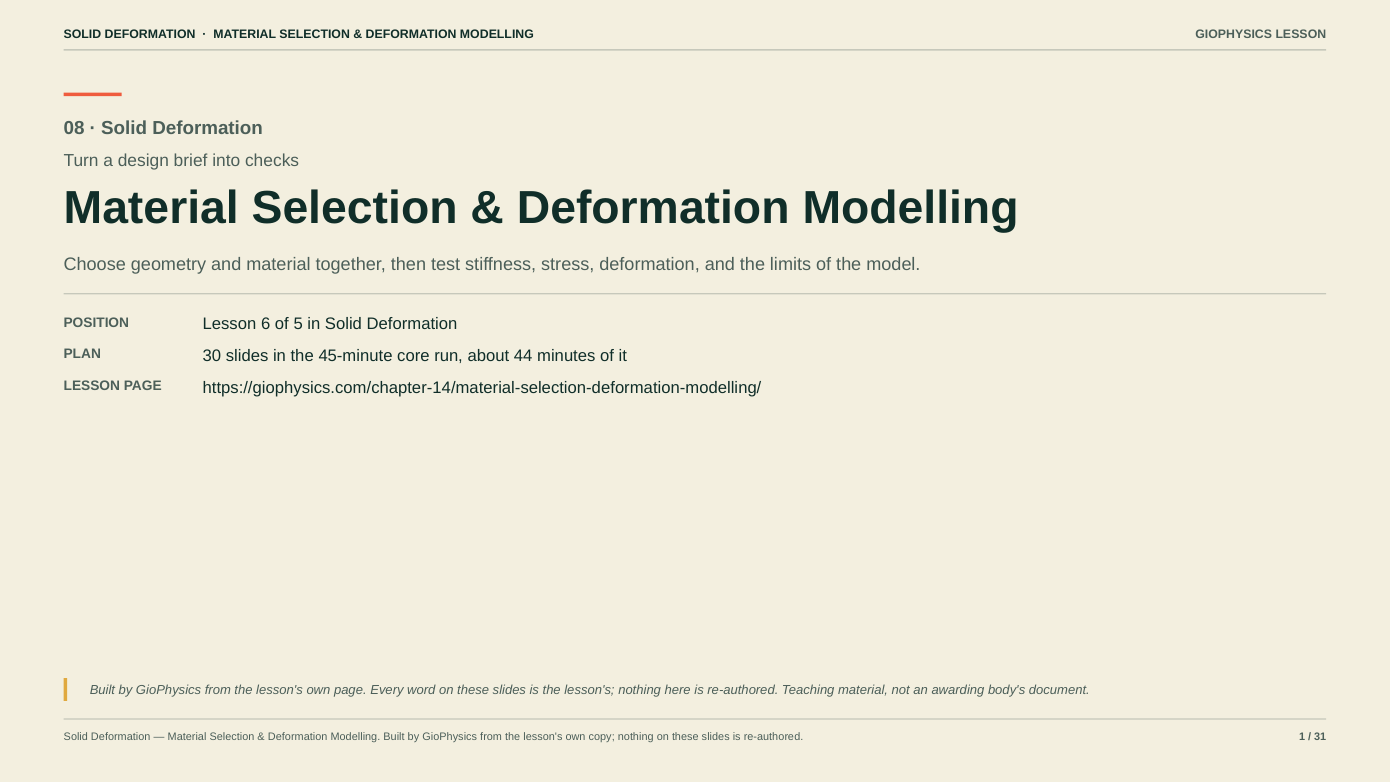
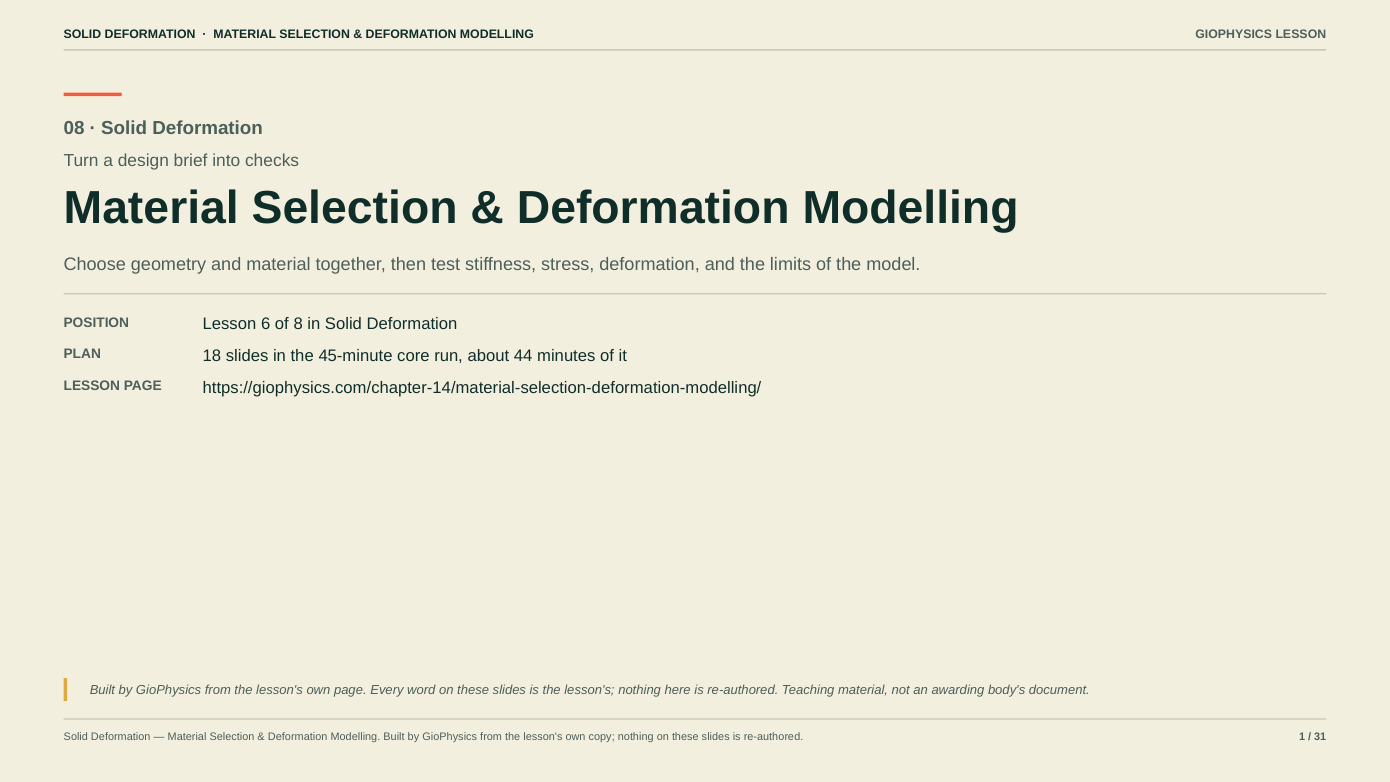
5: 5 -> 8
30: 30 -> 18
